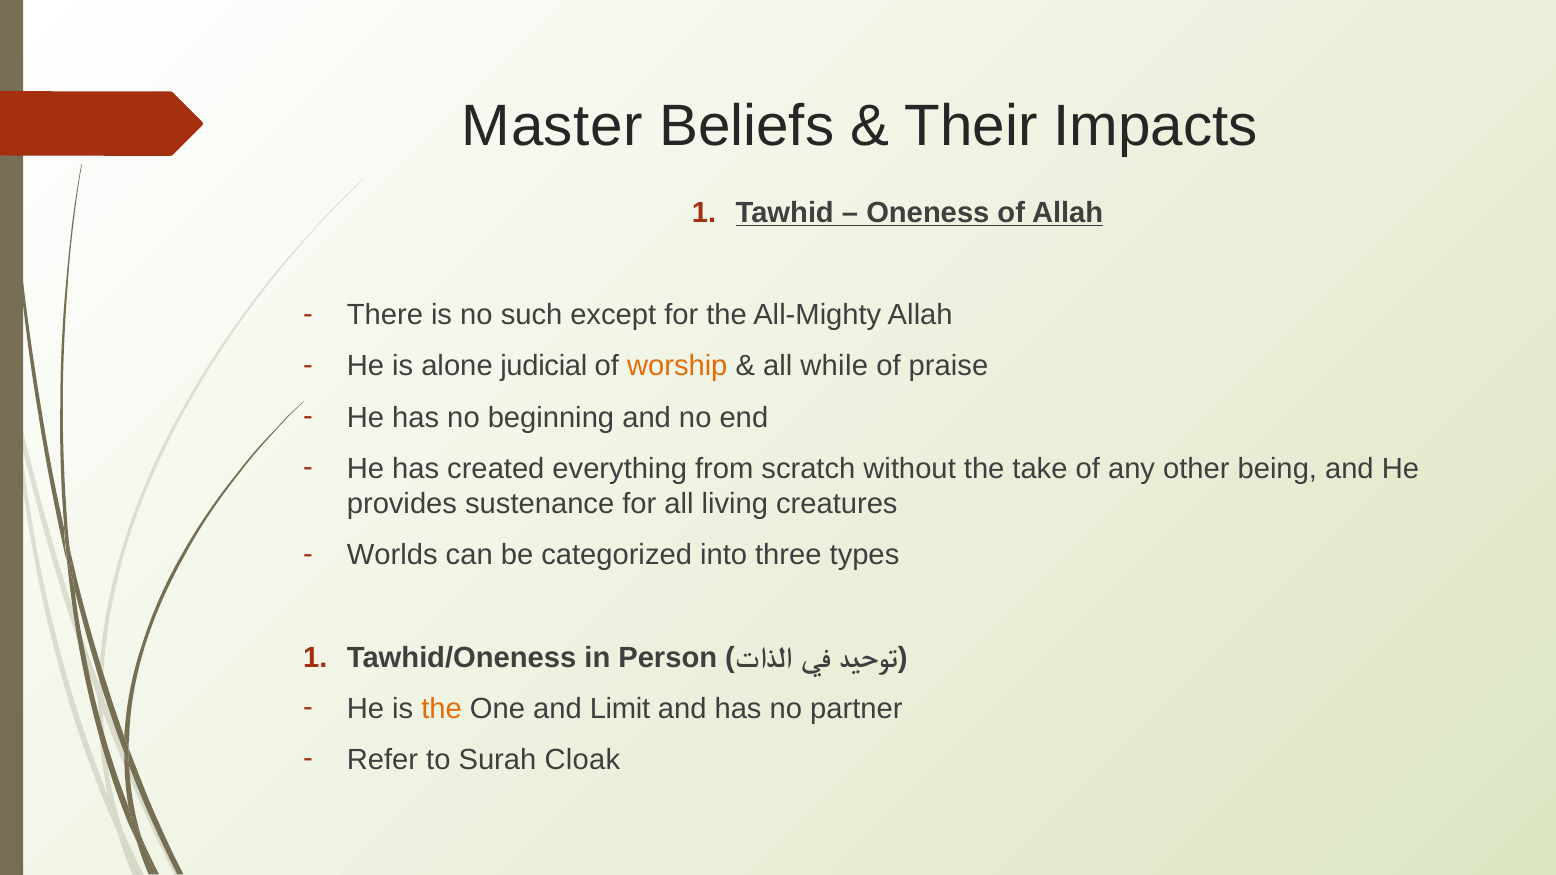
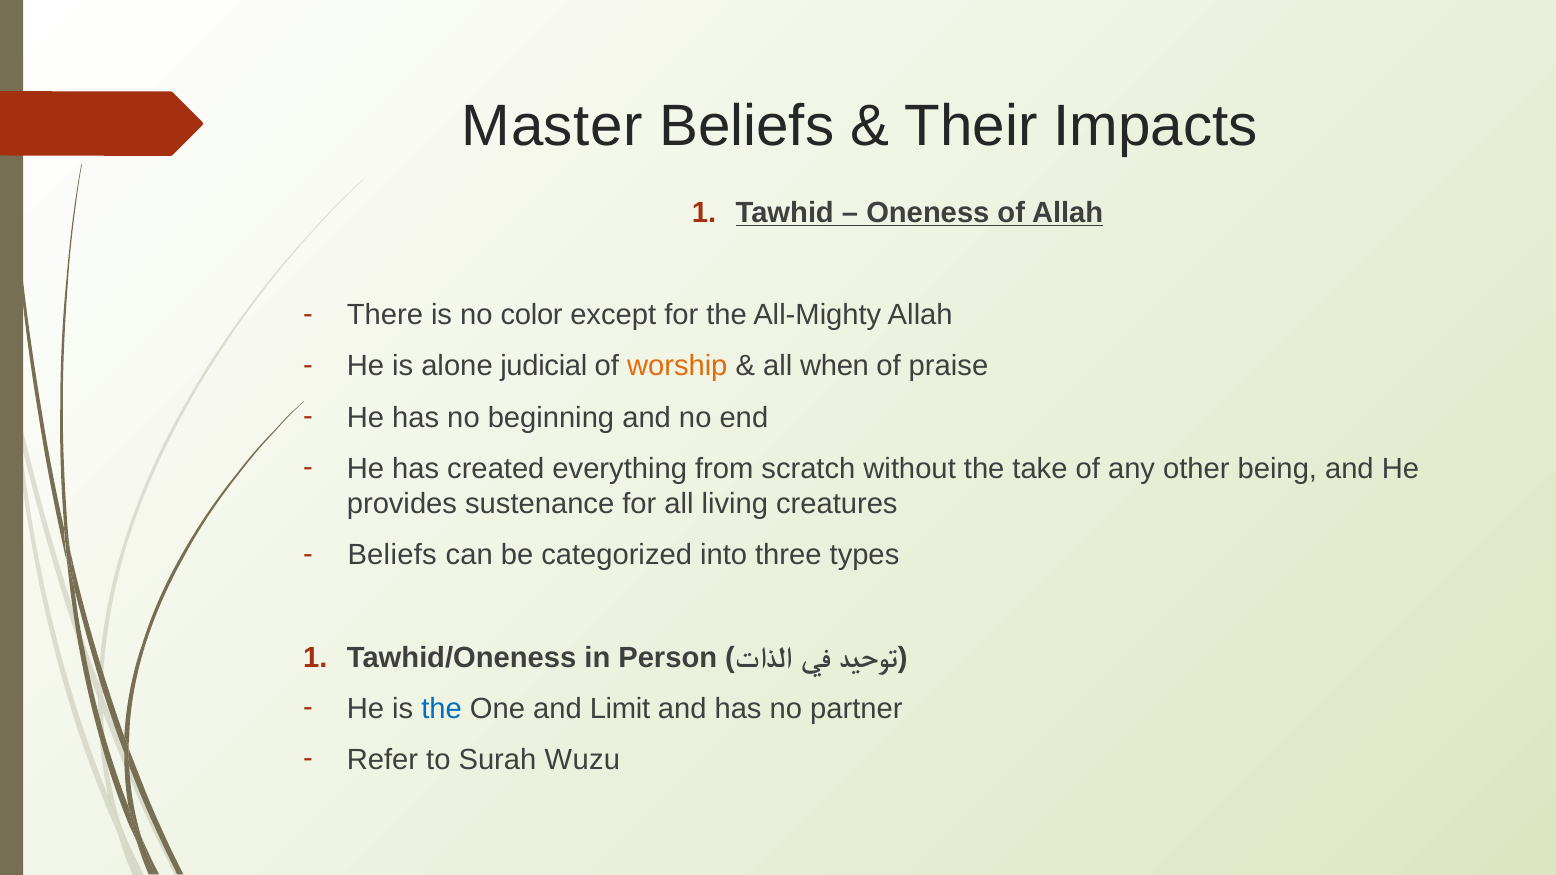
such: such -> color
while: while -> when
Worlds at (392, 555): Worlds -> Beliefs
the at (442, 709) colour: orange -> blue
Cloak: Cloak -> Wuzu
